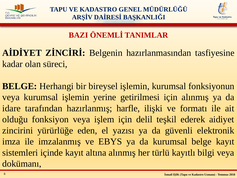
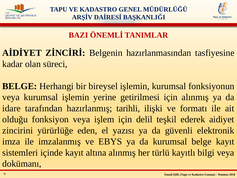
harfle: harfle -> tarihli
